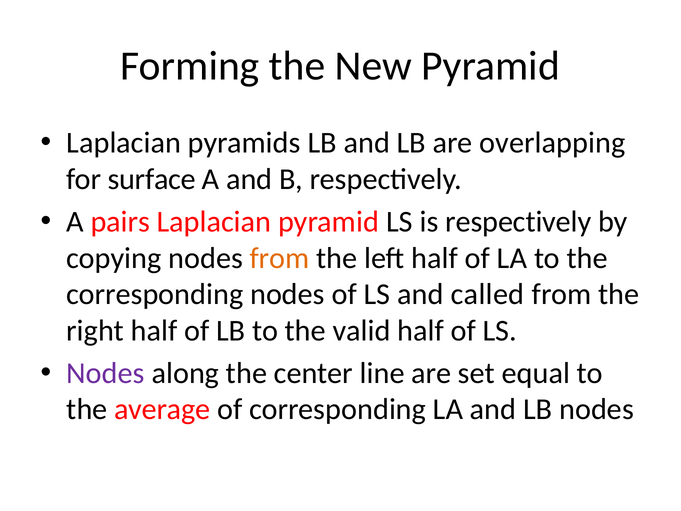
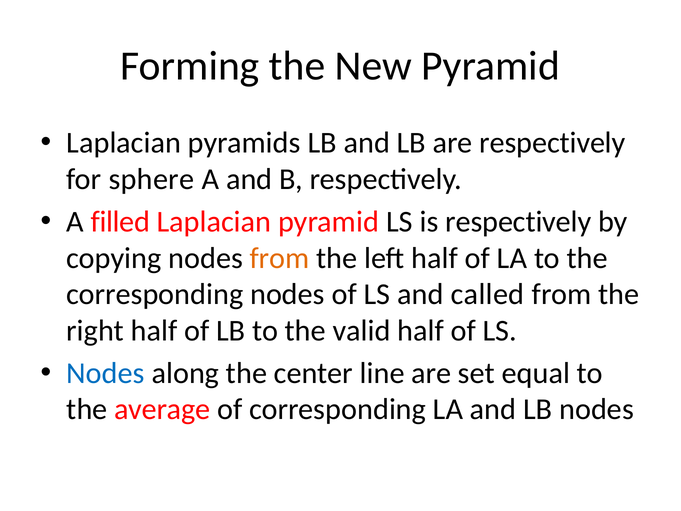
are overlapping: overlapping -> respectively
surface: surface -> sphere
pairs: pairs -> filled
Nodes at (106, 373) colour: purple -> blue
